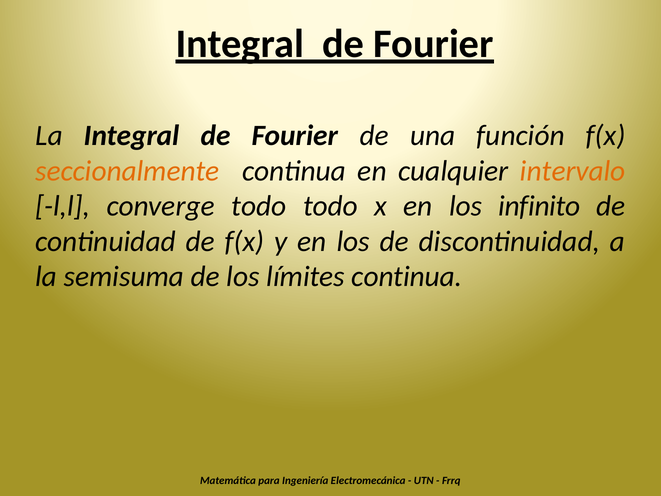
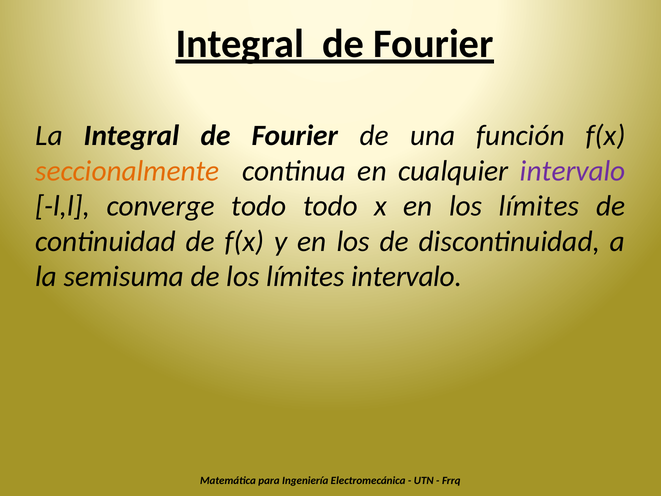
intervalo at (573, 171) colour: orange -> purple
en los infinito: infinito -> límites
límites continua: continua -> intervalo
